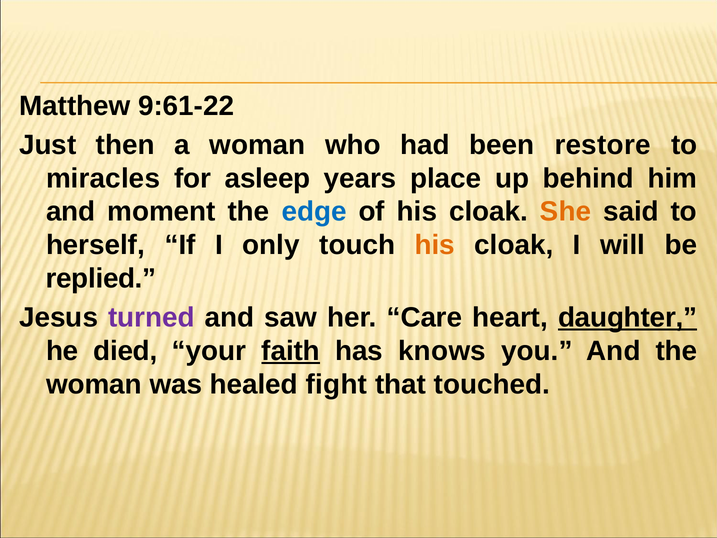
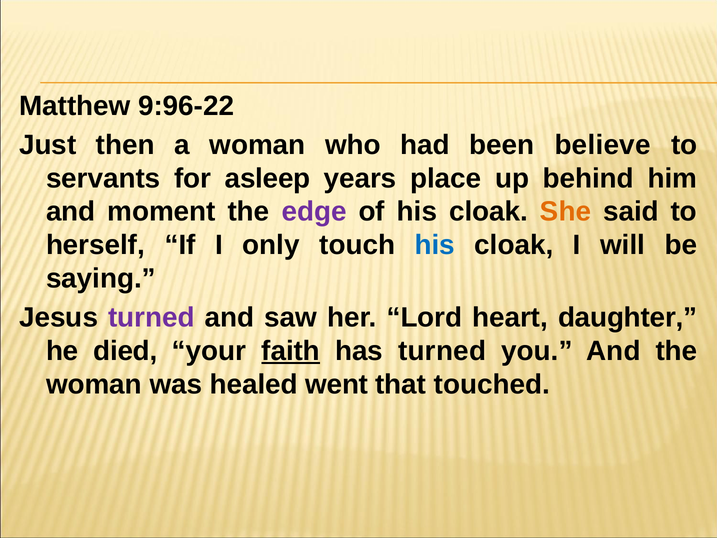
9:61-22: 9:61-22 -> 9:96-22
restore: restore -> believe
miracles: miracles -> servants
edge colour: blue -> purple
his at (435, 245) colour: orange -> blue
replied: replied -> saying
Care: Care -> Lord
daughter underline: present -> none
has knows: knows -> turned
fight: fight -> went
